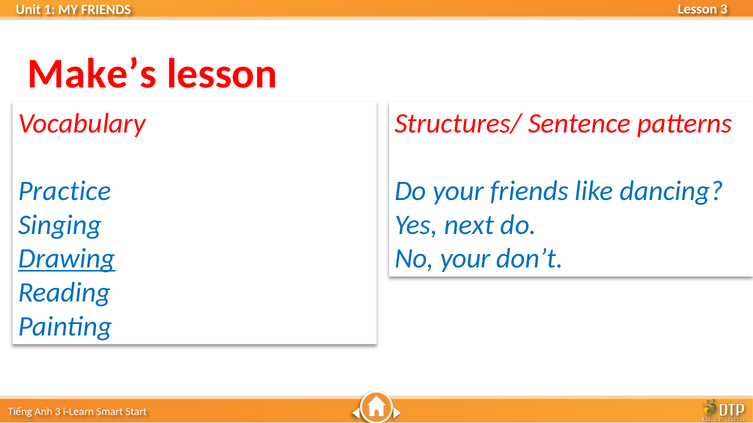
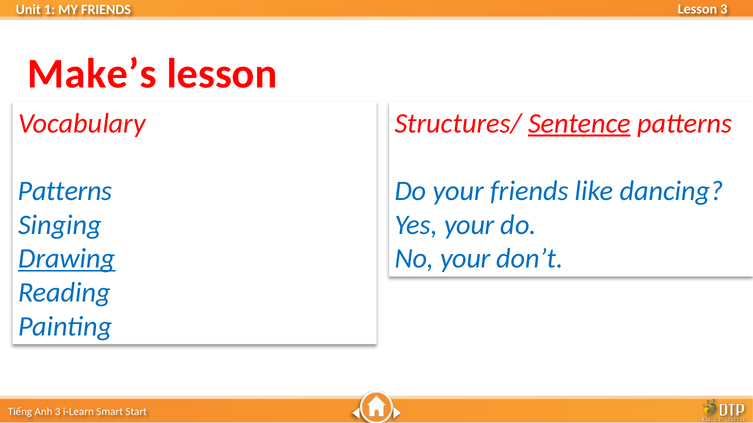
Sentence underline: none -> present
Practice at (65, 191): Practice -> Patterns
Yes next: next -> your
